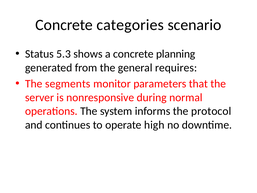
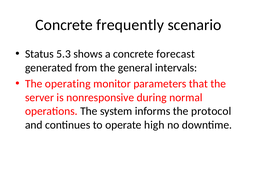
categories: categories -> frequently
planning: planning -> forecast
requires: requires -> intervals
segments: segments -> operating
